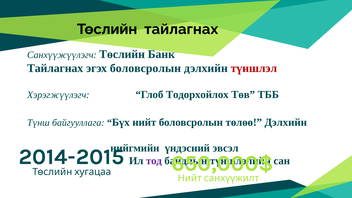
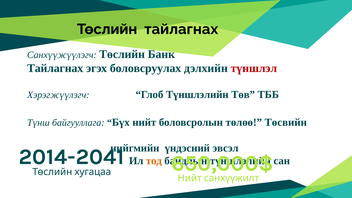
эгэх боловсролын: боловсролын -> боловсруулах
Глоб Тодорхойлох: Тодорхойлох -> Түншлэлийн
төлөө Дэлхийн: Дэлхийн -> Төсвийн
2014-2015: 2014-2015 -> 2014-2041
тод colour: purple -> orange
